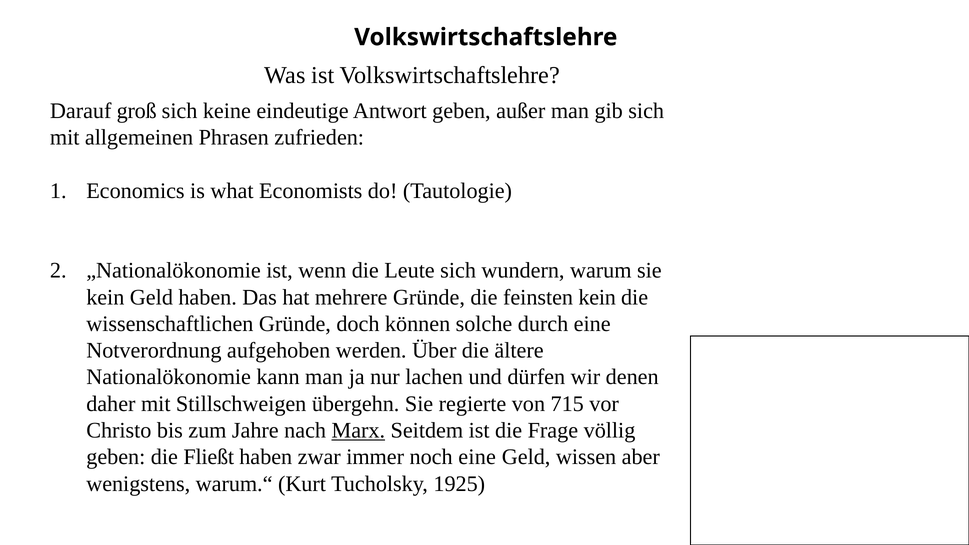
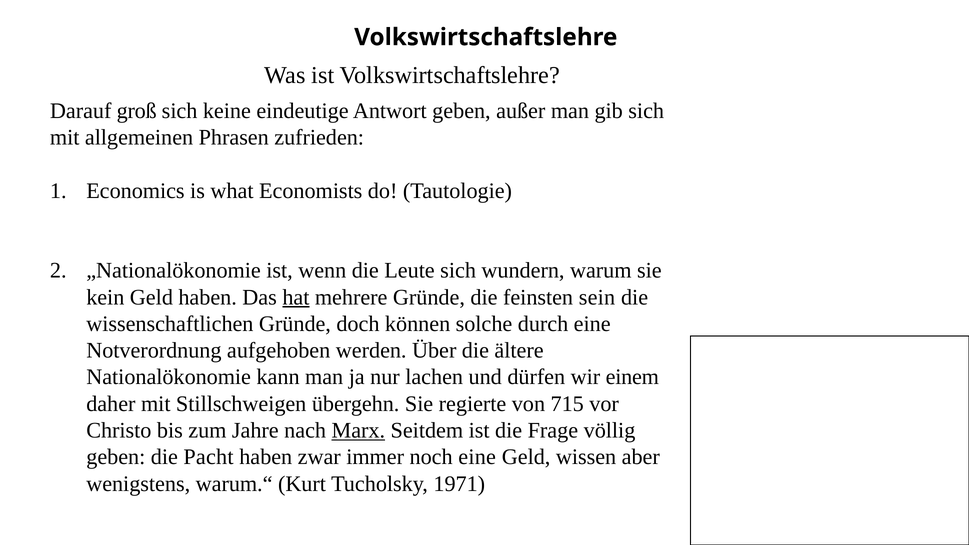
hat underline: none -> present
feinsten kein: kein -> sein
denen: denen -> einem
Fließt: Fließt -> Pacht
1925: 1925 -> 1971
